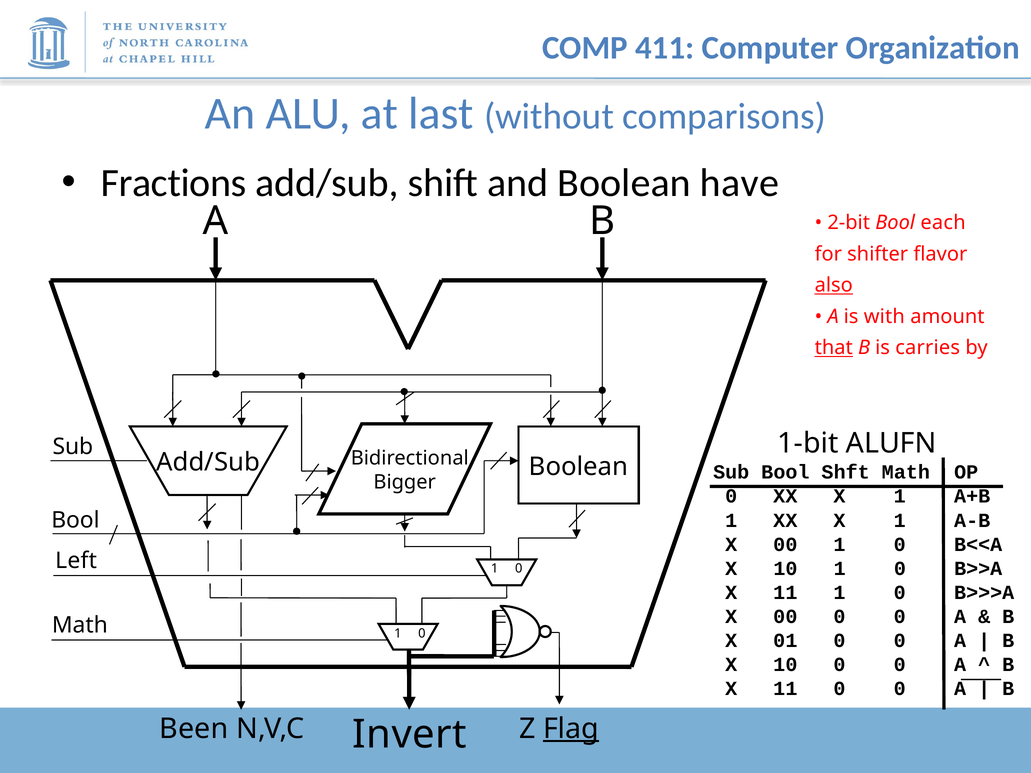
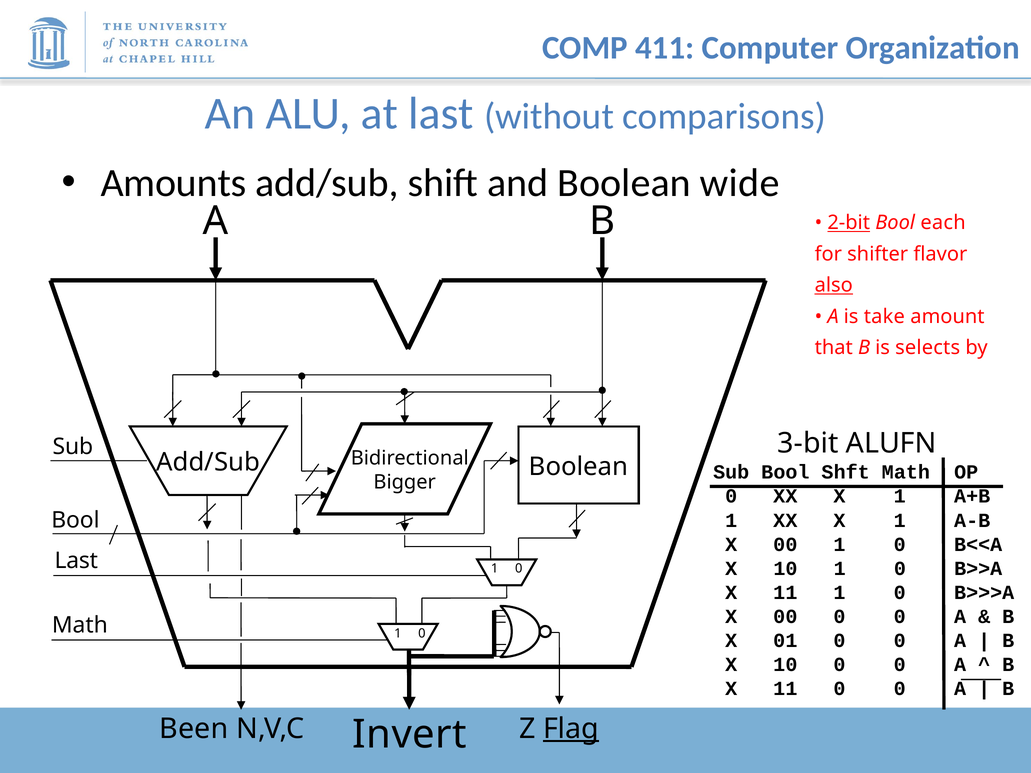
Fractions: Fractions -> Amounts
have: have -> wide
2-bit underline: none -> present
with: with -> take
that underline: present -> none
carries: carries -> selects
1-bit: 1-bit -> 3-bit
Left at (76, 561): Left -> Last
